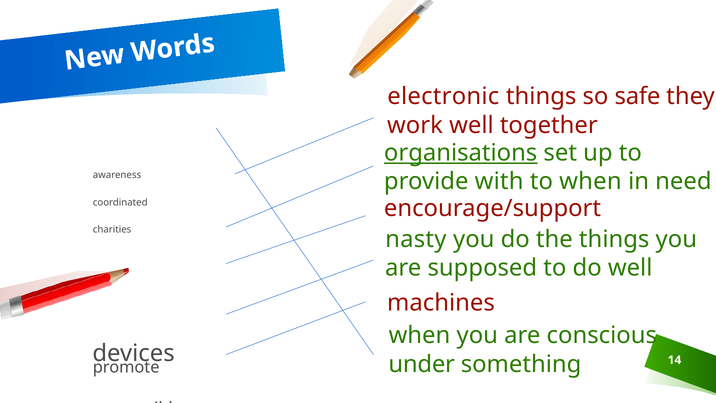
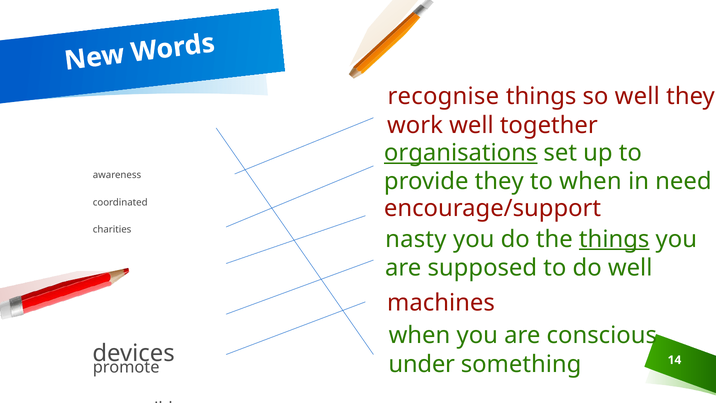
electronic: electronic -> recognise
so safe: safe -> well
provide with: with -> they
things at (614, 239) underline: none -> present
